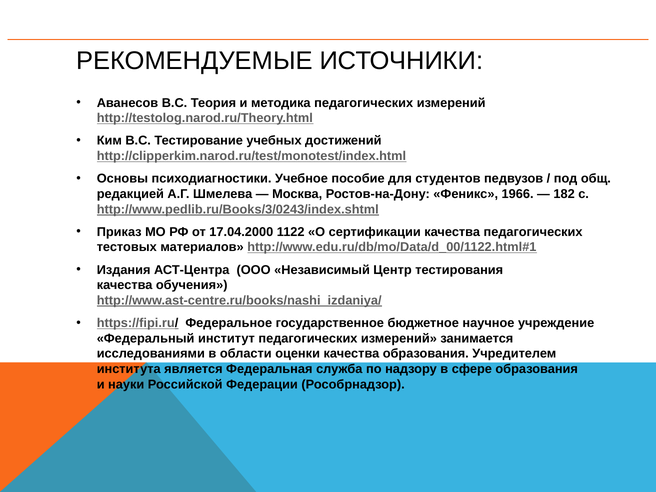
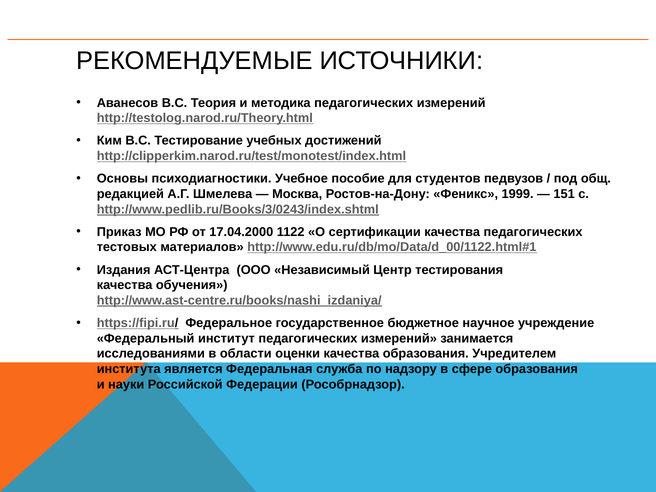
1966: 1966 -> 1999
182: 182 -> 151
